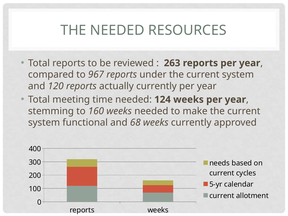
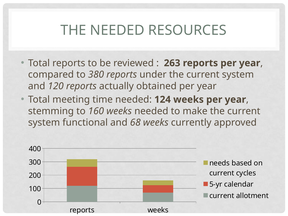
967: 967 -> 380
actually currently: currently -> obtained
